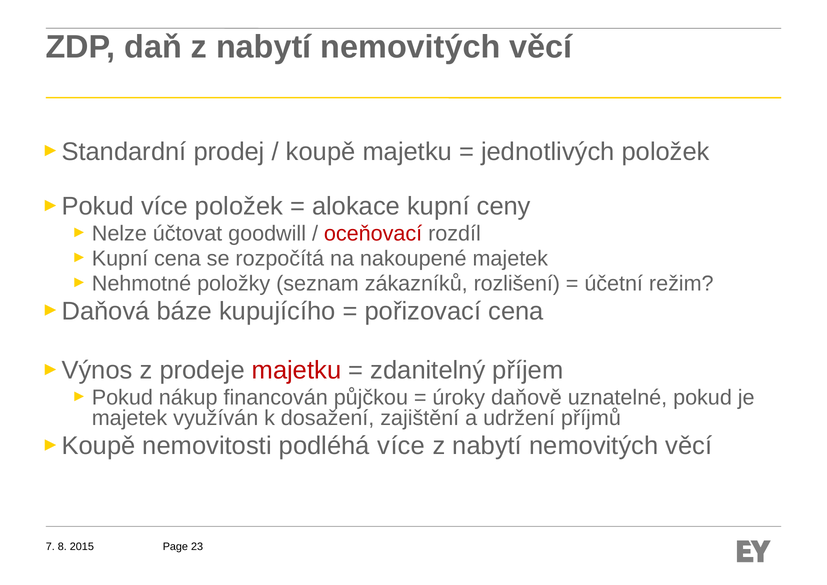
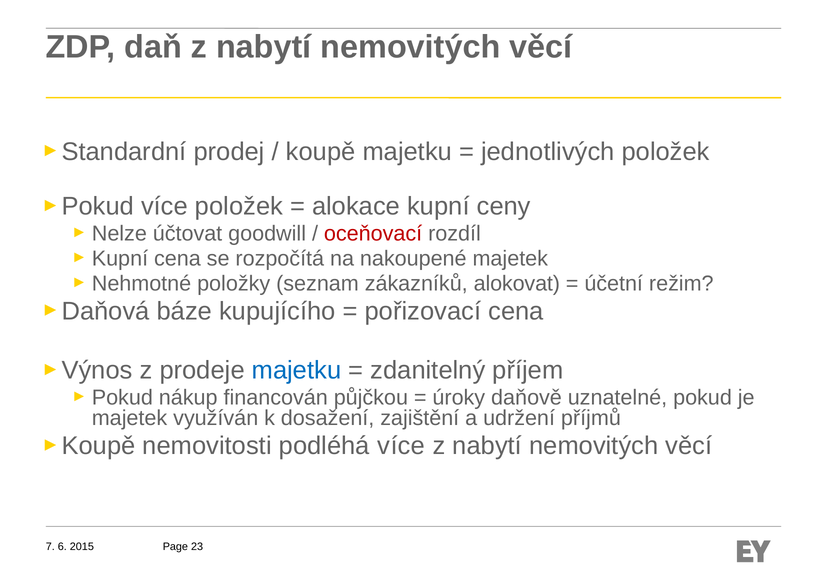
rozlišení: rozlišení -> alokovat
majetku at (297, 370) colour: red -> blue
8: 8 -> 6
